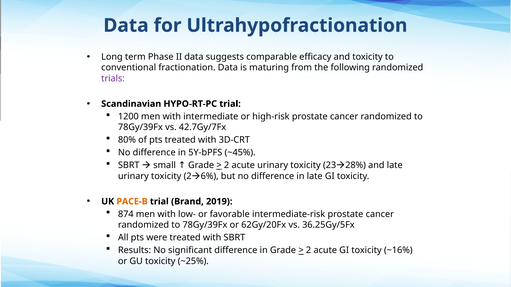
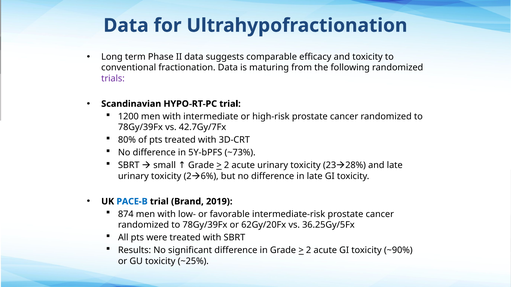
~45%: ~45% -> ~73%
PACE-B colour: orange -> blue
~16%: ~16% -> ~90%
